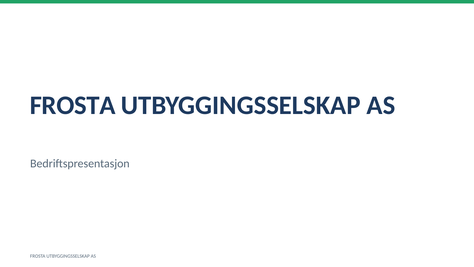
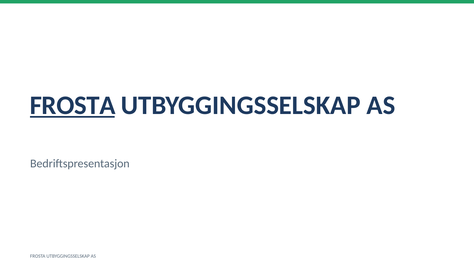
FROSTA at (73, 105) underline: none -> present
